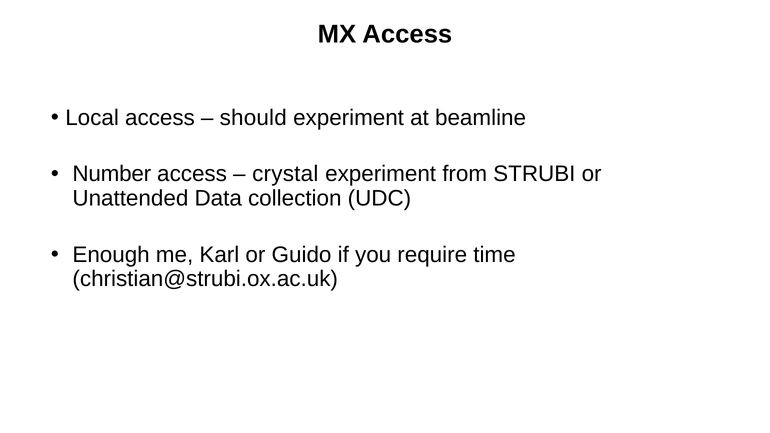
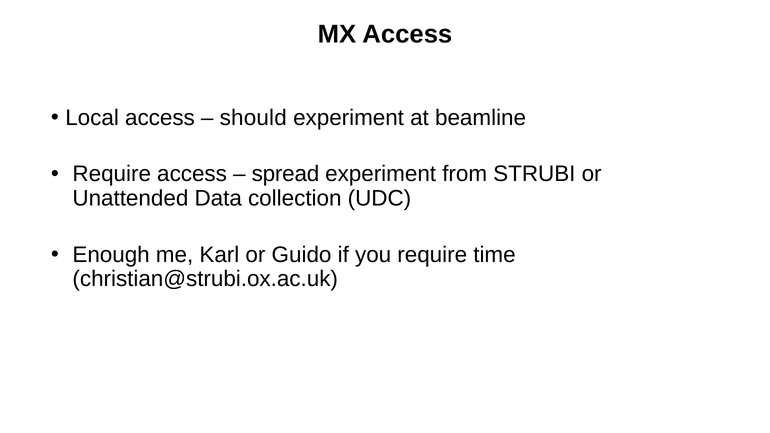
Number at (112, 174): Number -> Require
crystal: crystal -> spread
